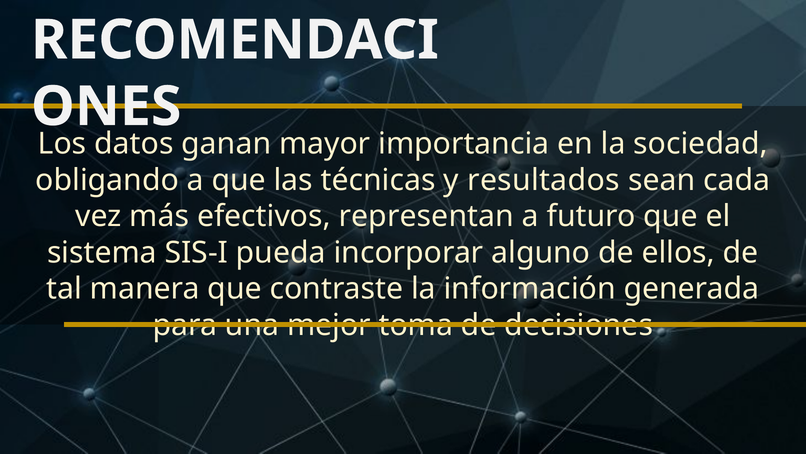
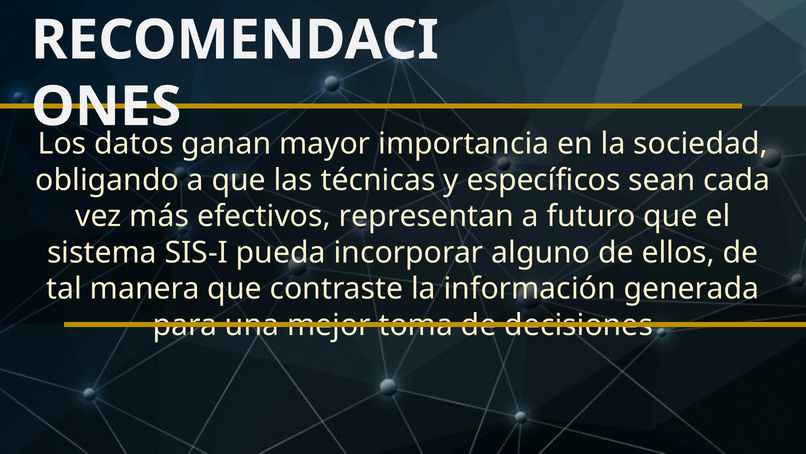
resultados: resultados -> específicos
